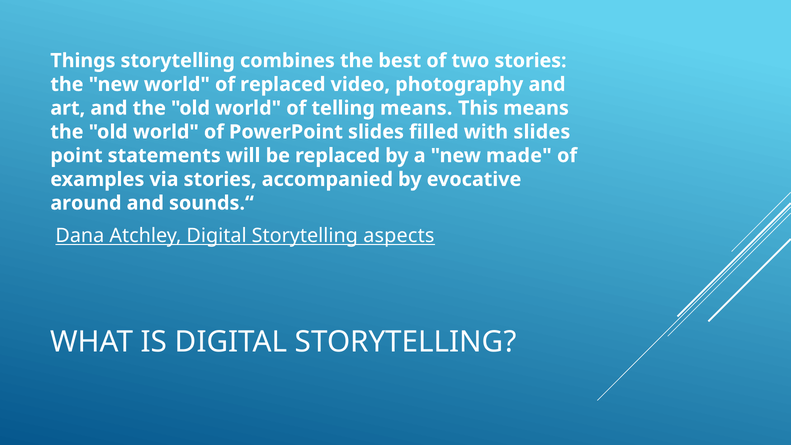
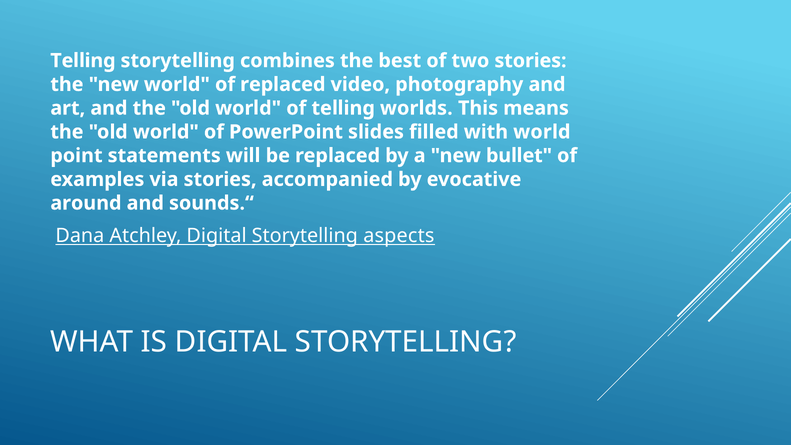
Things at (83, 61): Things -> Telling
telling means: means -> worlds
with slides: slides -> world
made: made -> bullet
